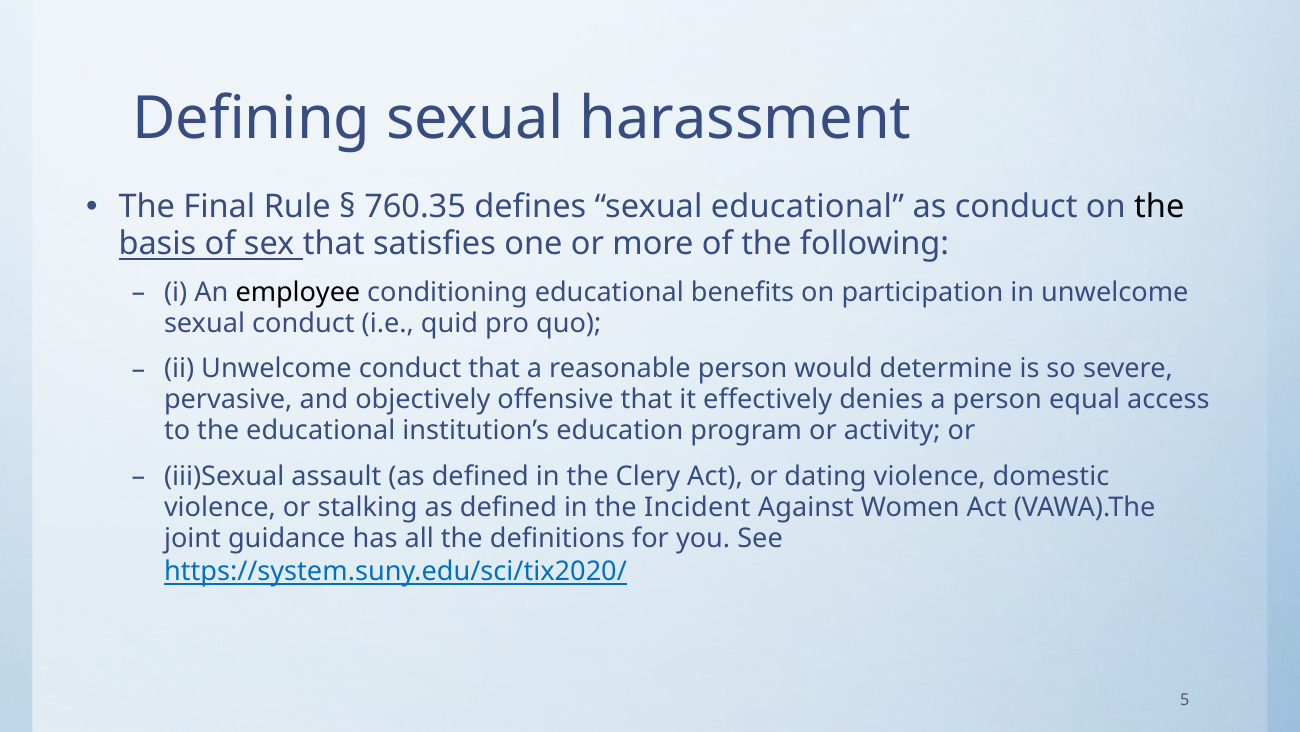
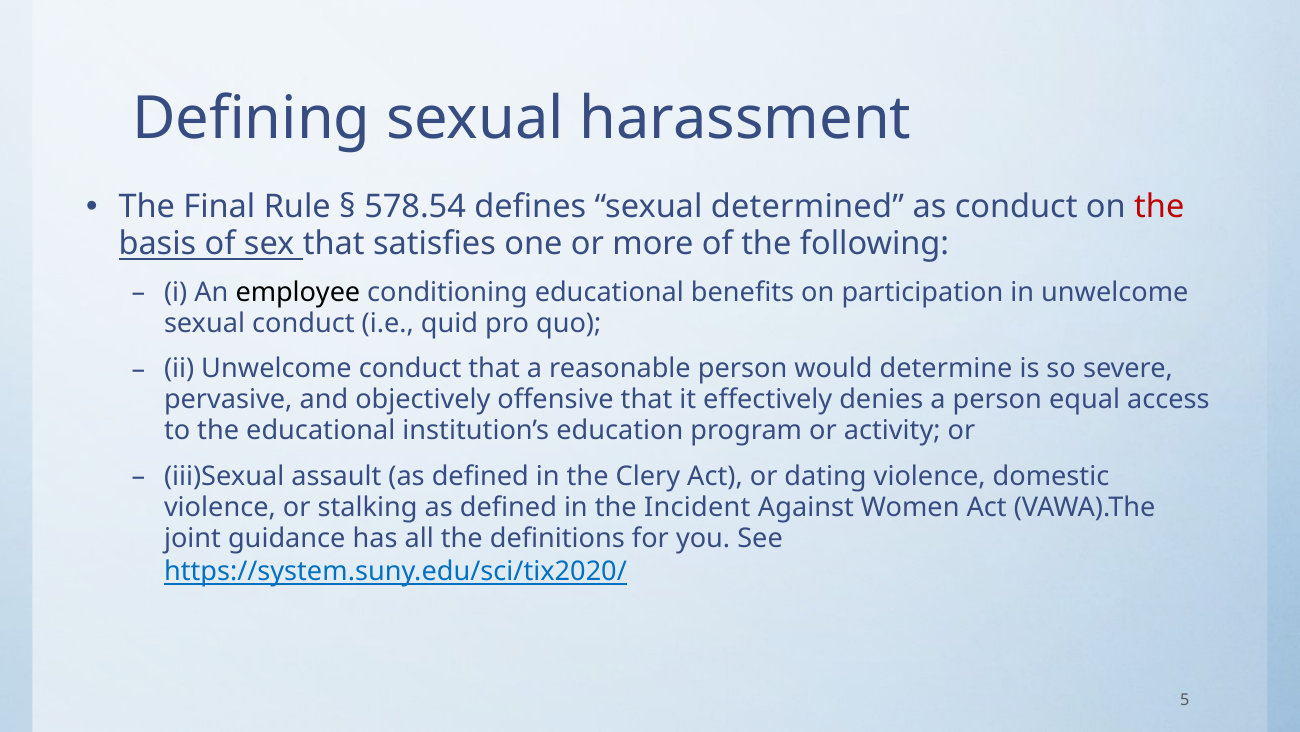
760.35: 760.35 -> 578.54
sexual educational: educational -> determined
the at (1159, 207) colour: black -> red
